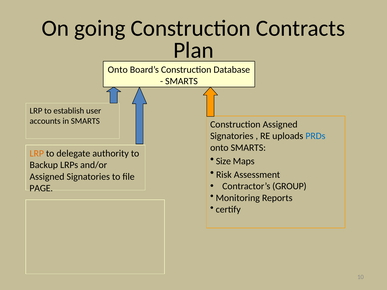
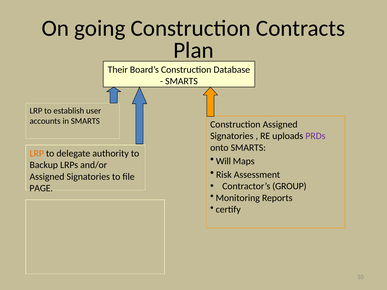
Onto at (118, 70): Onto -> Their
PRDs colour: blue -> purple
Size: Size -> Will
